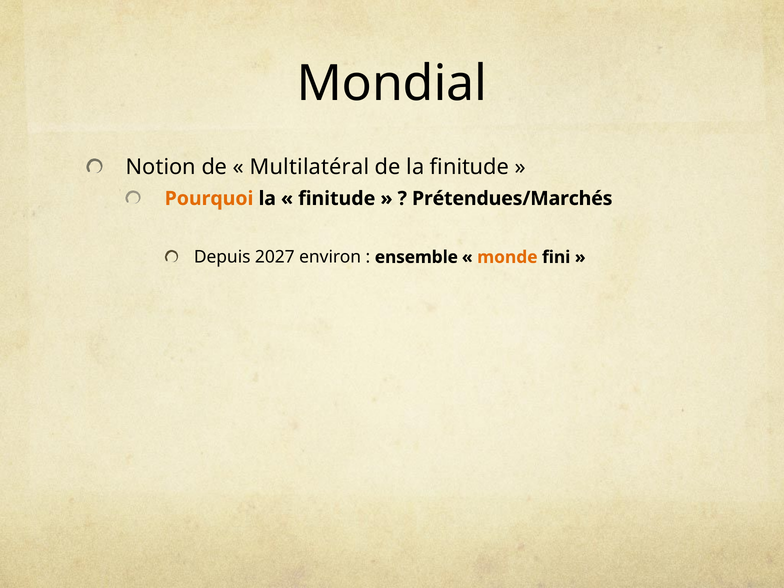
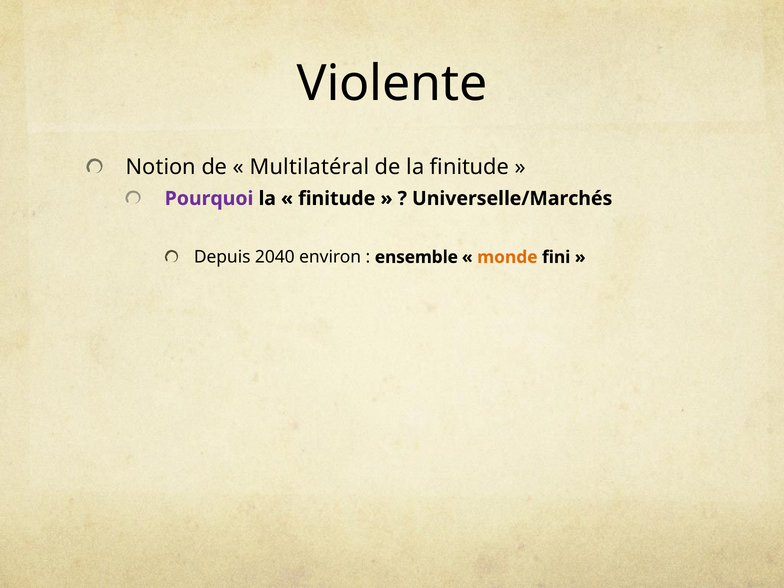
Mondial: Mondial -> Violente
Pourquoi colour: orange -> purple
Prétendues/Marchés: Prétendues/Marchés -> Universelle/Marchés
2027: 2027 -> 2040
